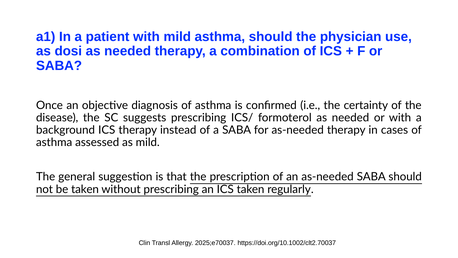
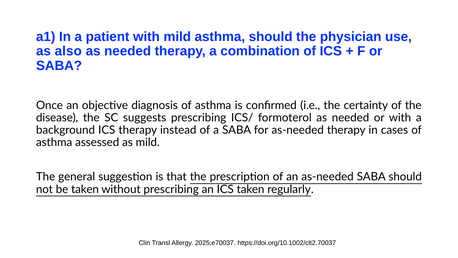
dosi: dosi -> also
